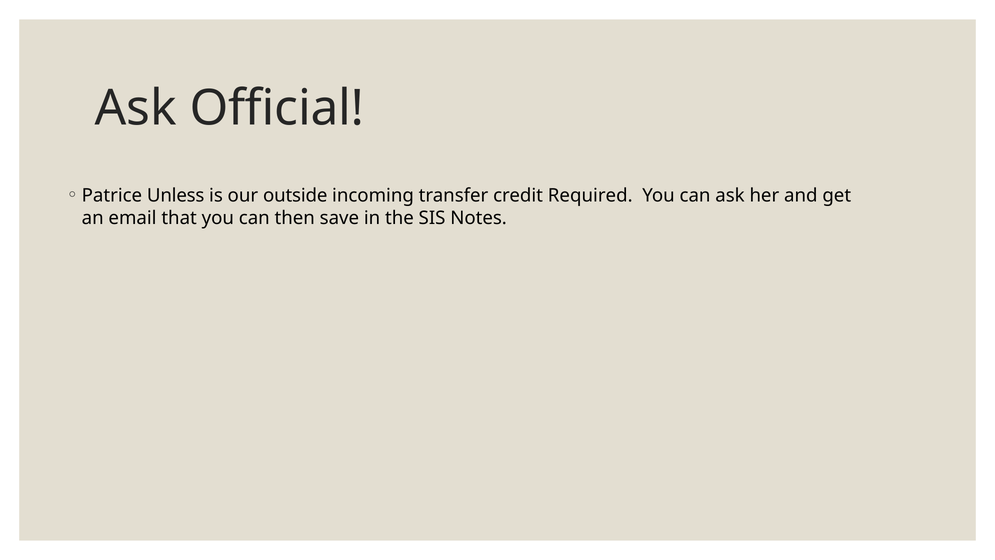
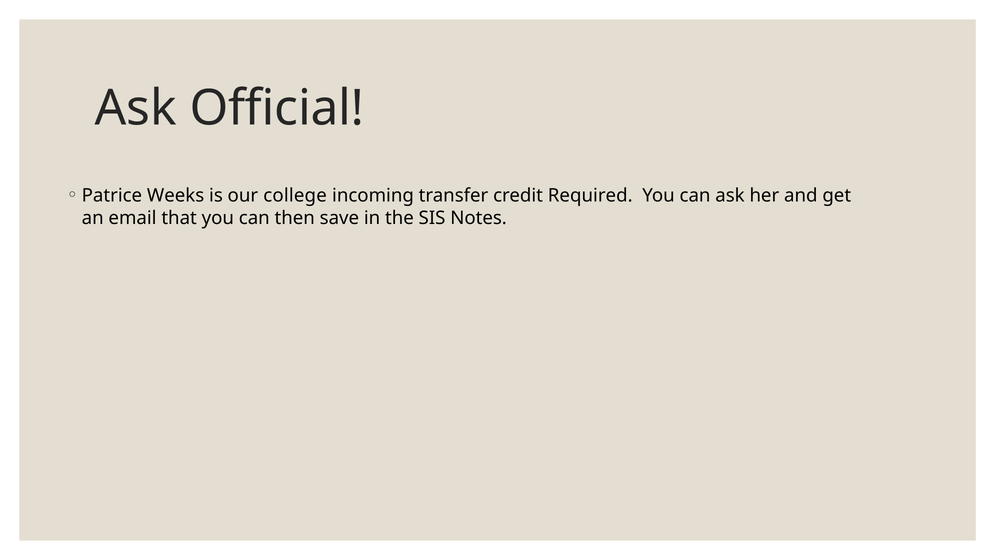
Unless: Unless -> Weeks
outside: outside -> college
